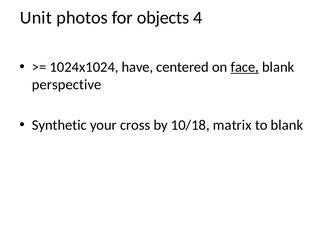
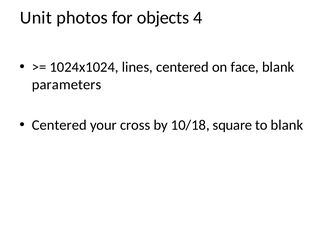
have: have -> lines
face underline: present -> none
perspective: perspective -> parameters
Synthetic at (59, 125): Synthetic -> Centered
matrix: matrix -> square
